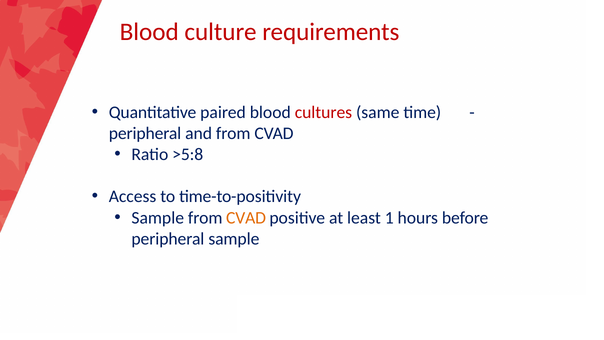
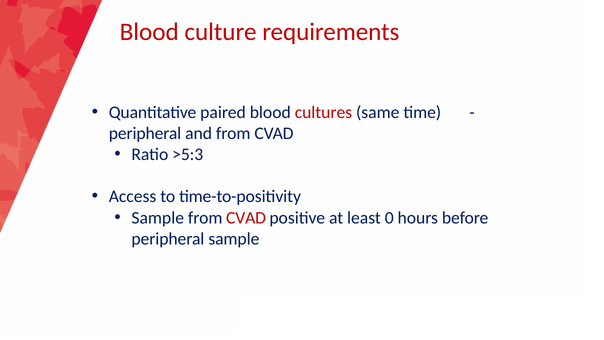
>5:8: >5:8 -> >5:3
CVAD at (246, 218) colour: orange -> red
1: 1 -> 0
